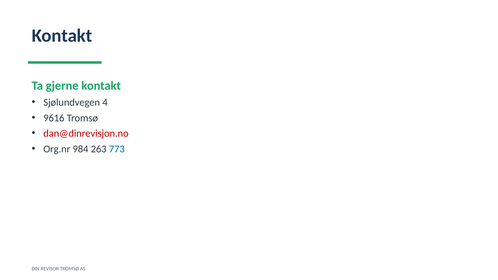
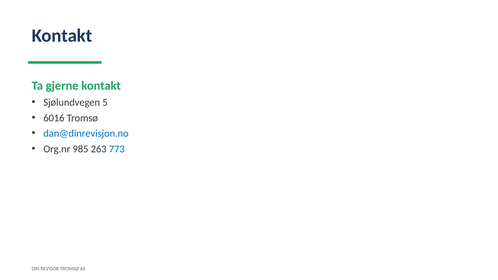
4: 4 -> 5
9616: 9616 -> 6016
dan@dinrevisjon.no colour: red -> blue
984: 984 -> 985
